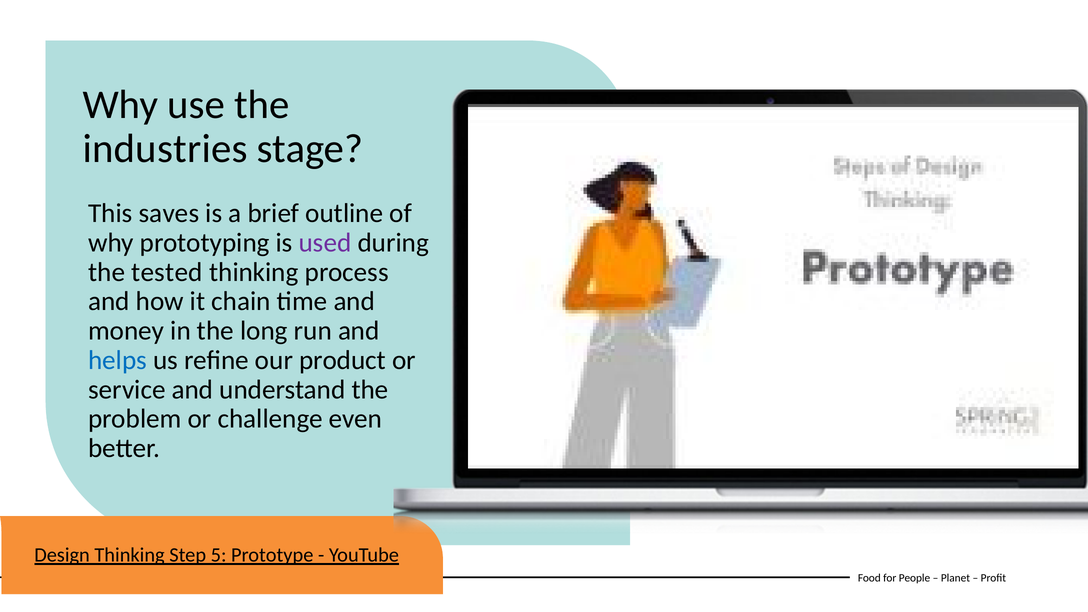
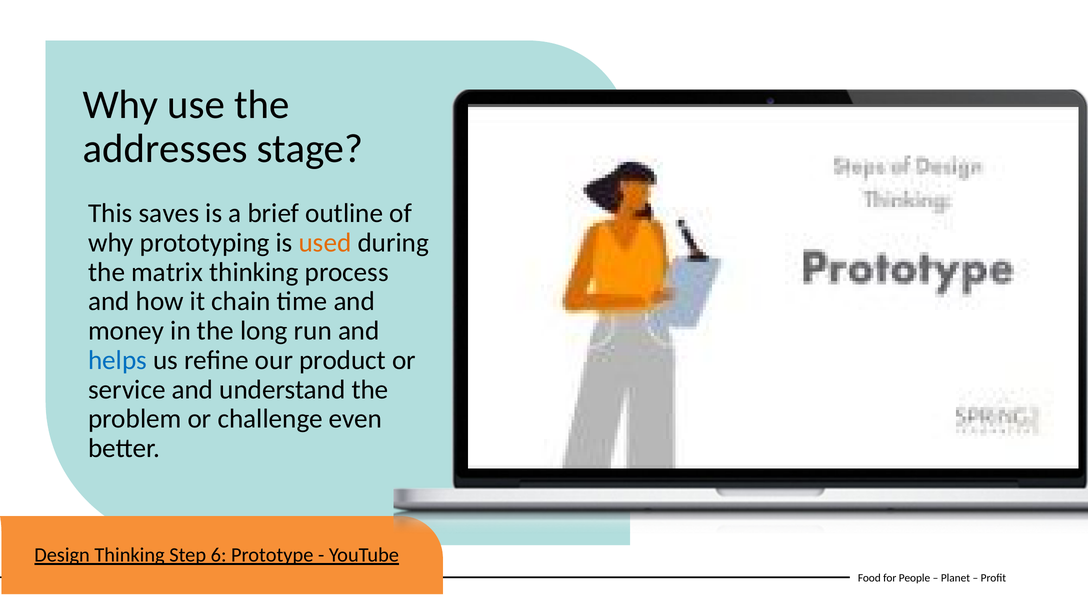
industries: industries -> addresses
used colour: purple -> orange
tested: tested -> matrix
5: 5 -> 6
